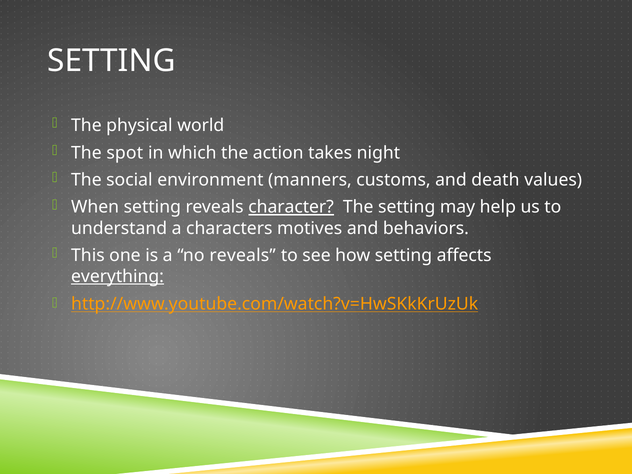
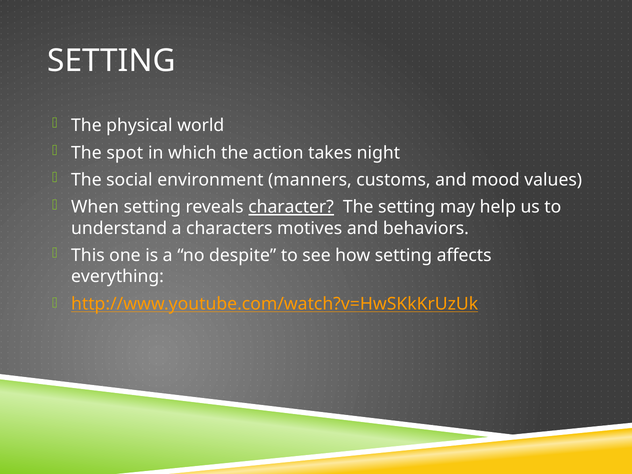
death: death -> mood
no reveals: reveals -> despite
everything underline: present -> none
